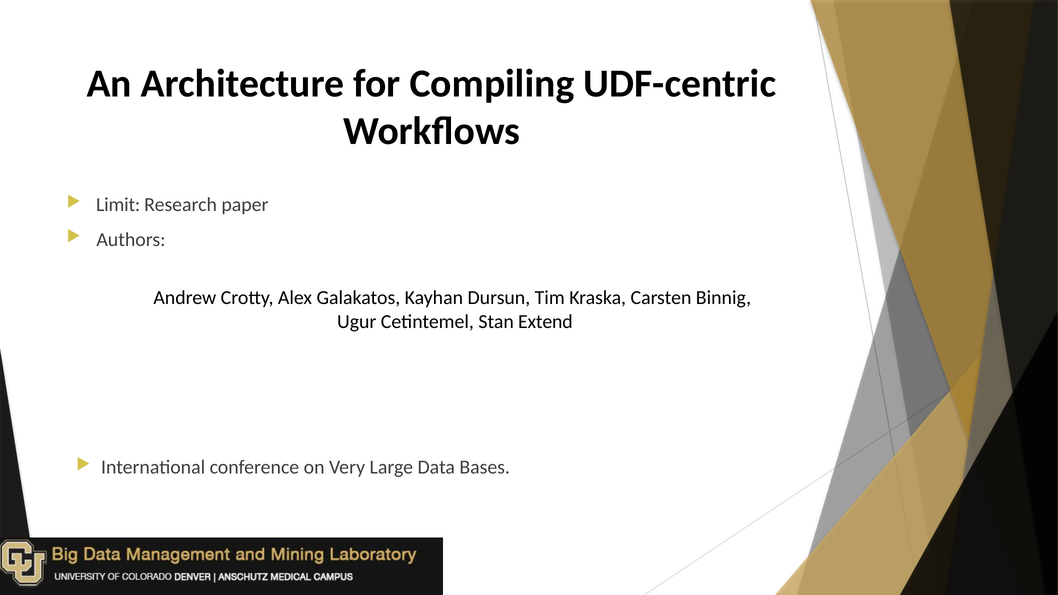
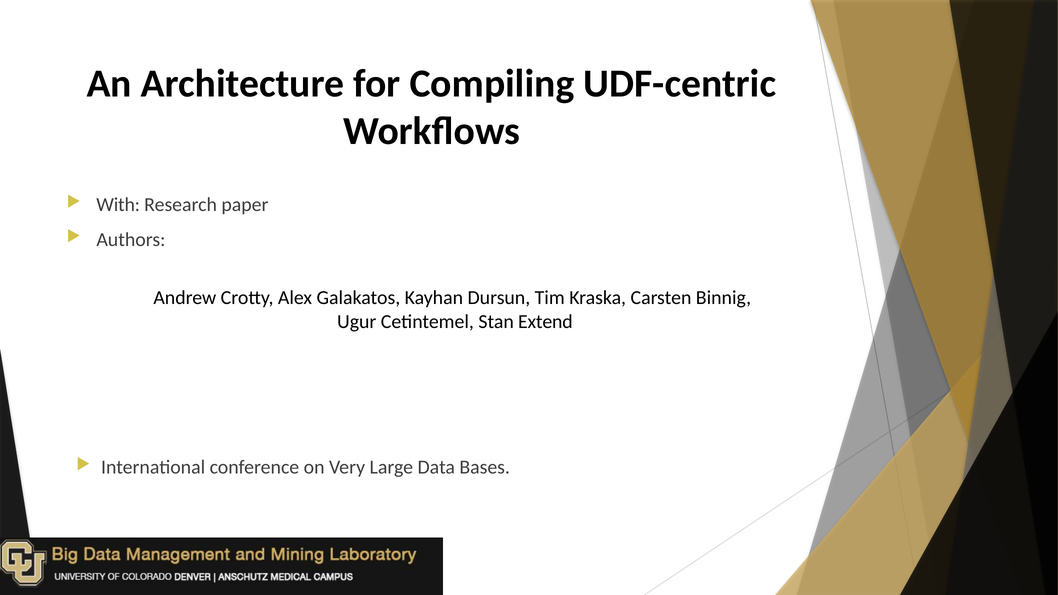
Limit: Limit -> With
